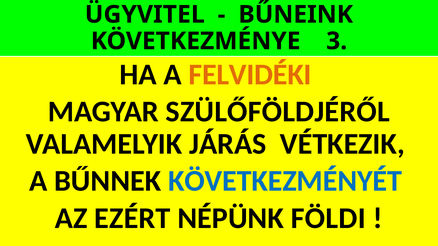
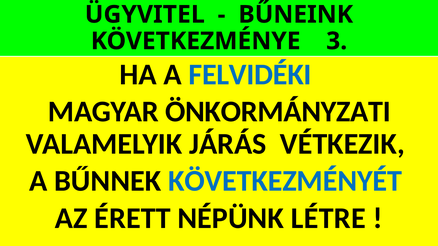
FELVIDÉKI colour: orange -> blue
SZÜLŐFÖLDJÉRŐL: SZÜLŐFÖLDJÉRŐL -> ÖNKORMÁNYZATI
EZÉRT: EZÉRT -> ÉRETT
FÖLDI: FÖLDI -> LÉTRE
